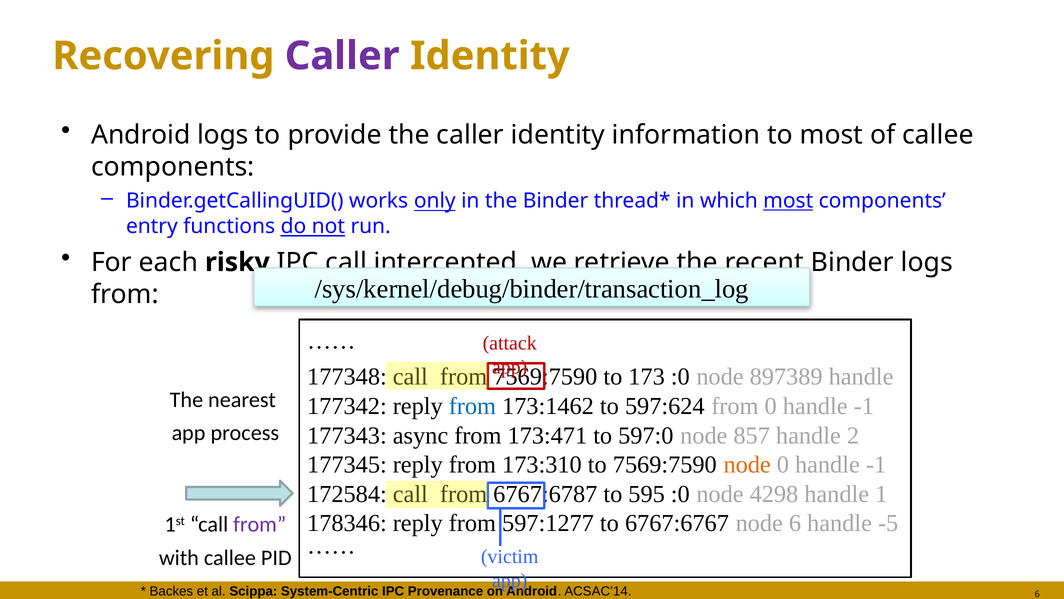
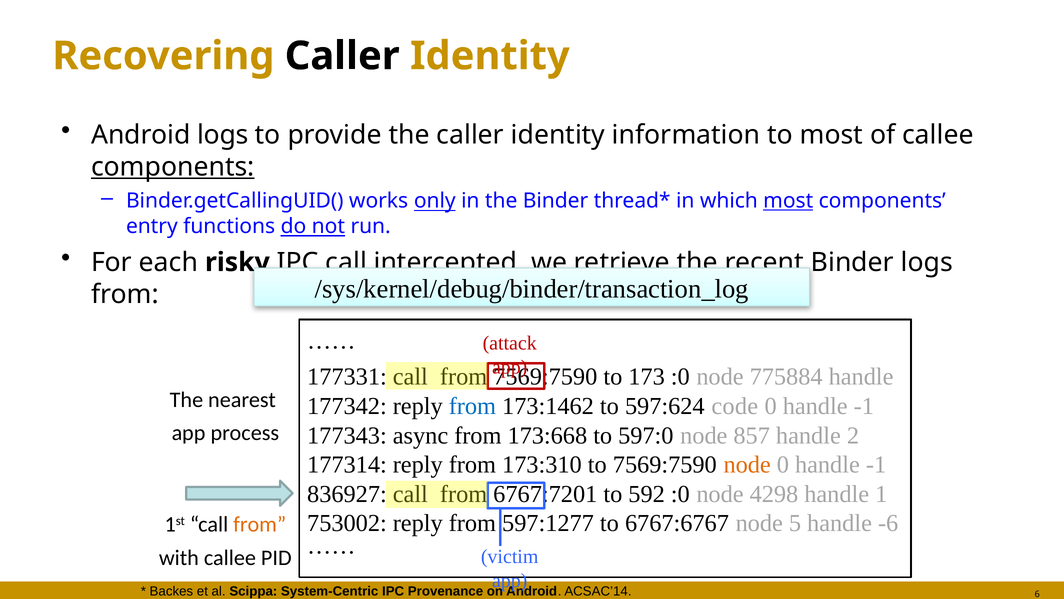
Caller at (342, 56) colour: purple -> black
components at (173, 167) underline: none -> present
177348: 177348 -> 177331
897389: 897389 -> 775884
597:624 from: from -> code
173:471: 173:471 -> 173:668
177345: 177345 -> 177314
172584: 172584 -> 836927
6767:6787: 6767:6787 -> 6767:7201
595: 595 -> 592
178346: 178346 -> 753002
node 6: 6 -> 5
-5: -5 -> -6
from at (260, 524) colour: purple -> orange
